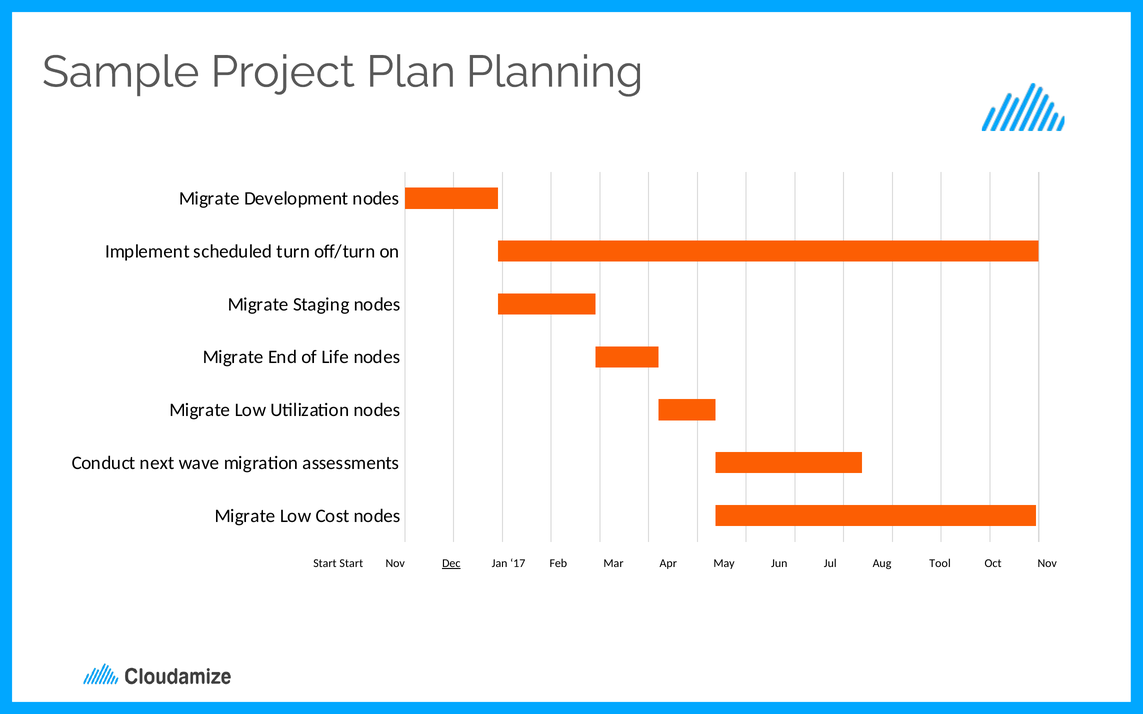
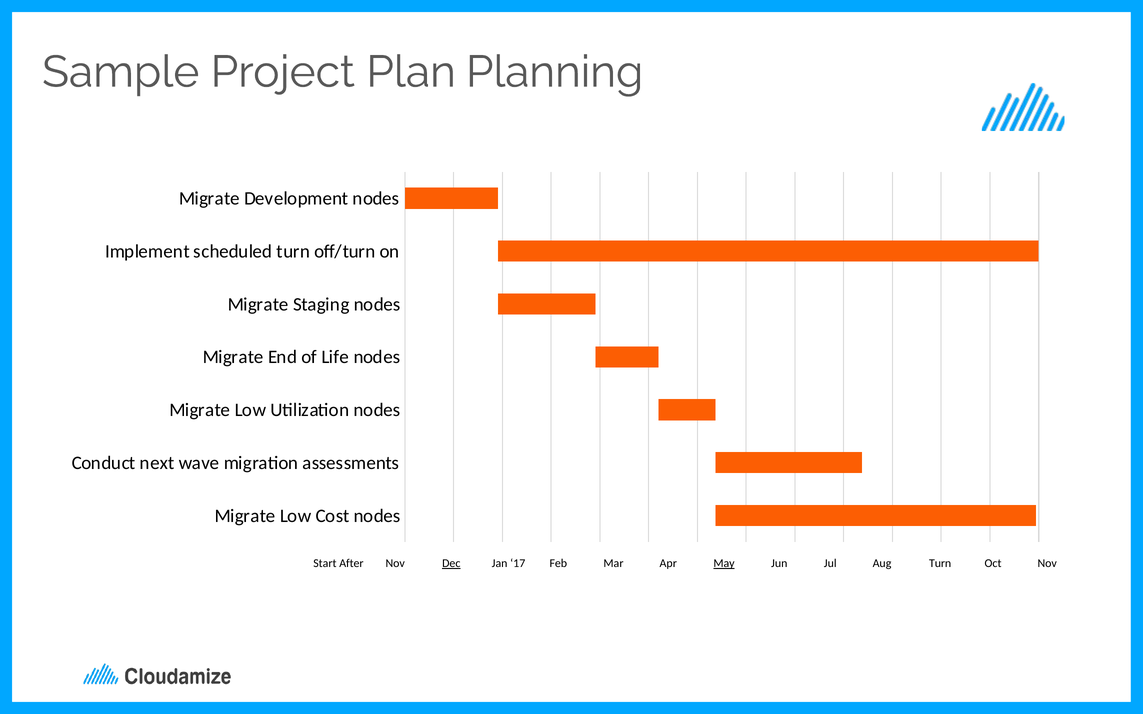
Start Start: Start -> After
May underline: none -> present
Aug Tool: Tool -> Turn
